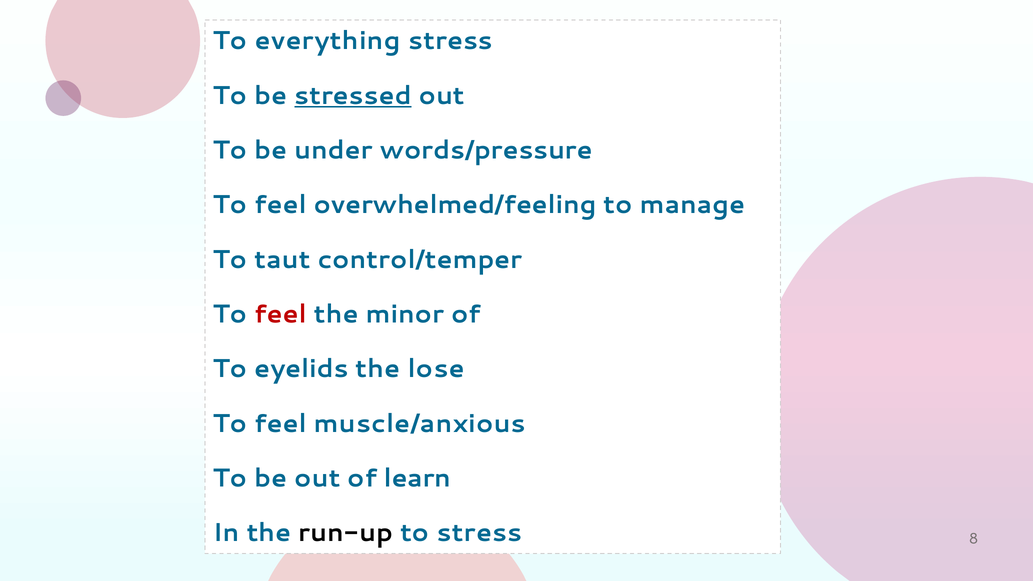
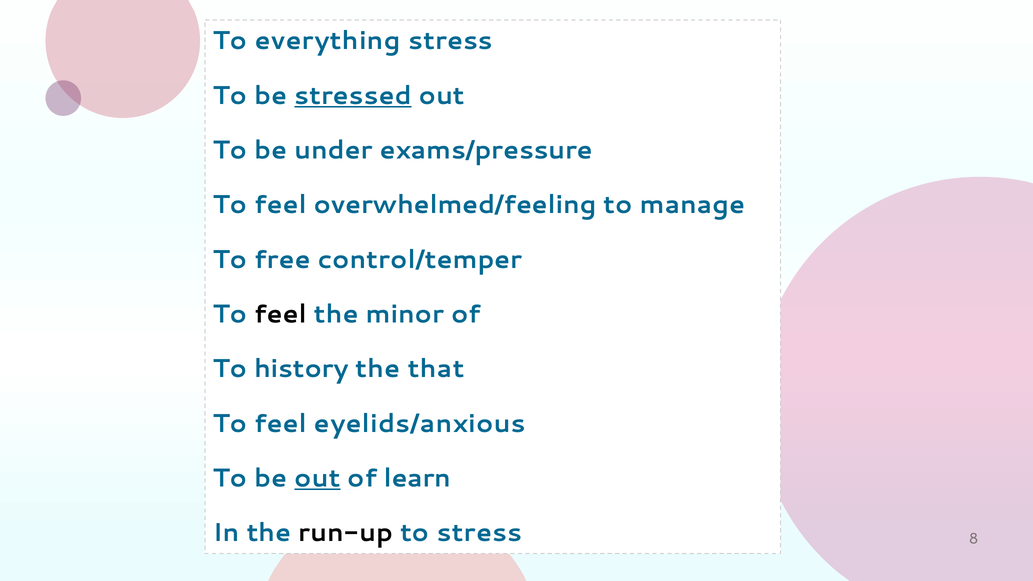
words/pressure: words/pressure -> exams/pressure
taut: taut -> free
feel at (281, 314) colour: red -> black
eyelids: eyelids -> history
lose: lose -> that
muscle/anxious: muscle/anxious -> eyelids/anxious
out at (317, 478) underline: none -> present
